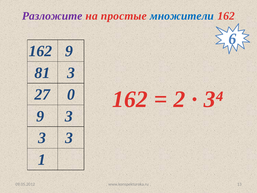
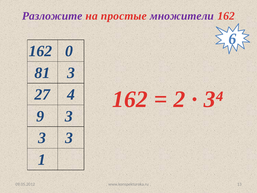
множители colour: blue -> purple
162 9: 9 -> 0
0: 0 -> 4
